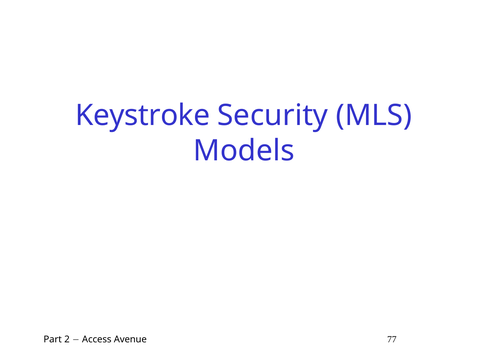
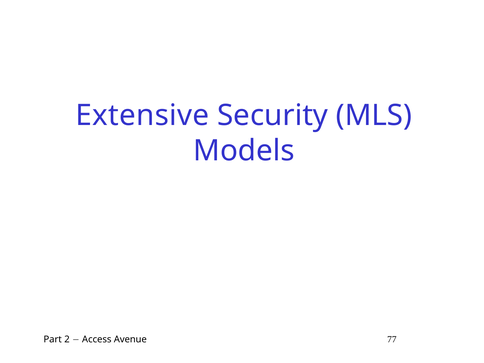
Keystroke: Keystroke -> Extensive
